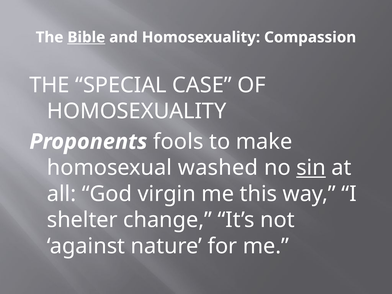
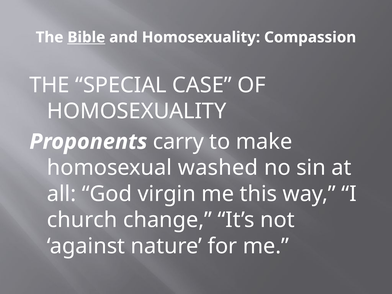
fools: fools -> carry
sin underline: present -> none
shelter: shelter -> church
